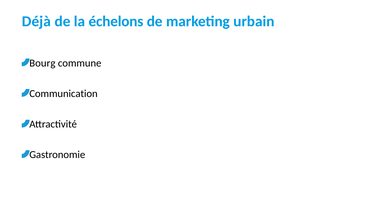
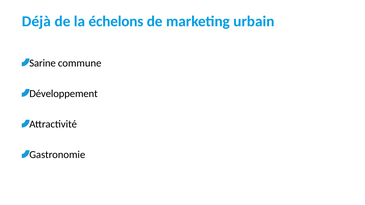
Bourg: Bourg -> Sarine
Communication: Communication -> Développement
